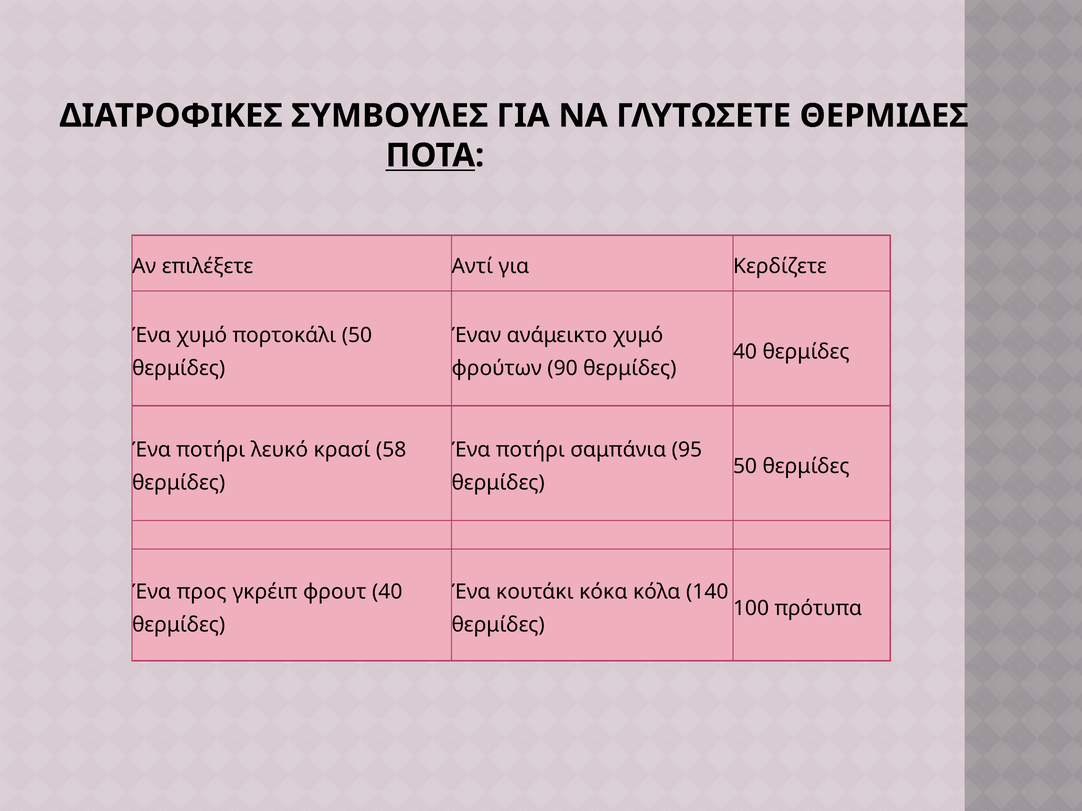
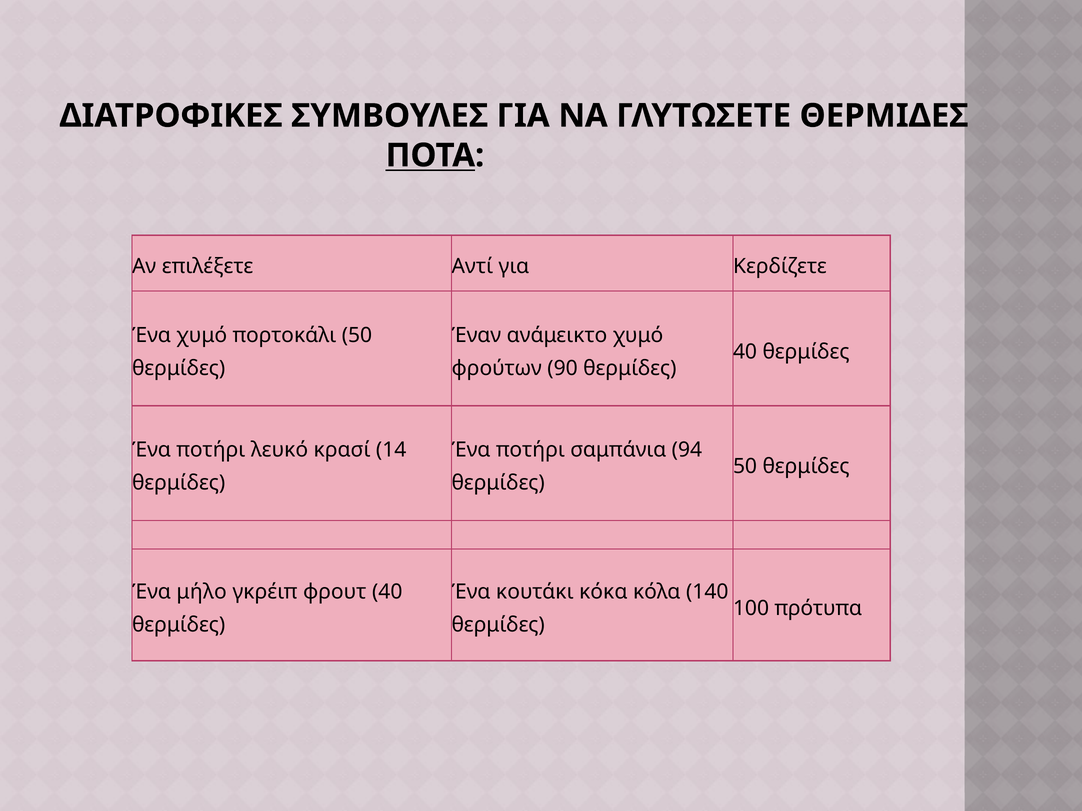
58: 58 -> 14
95: 95 -> 94
προς: προς -> μήλο
